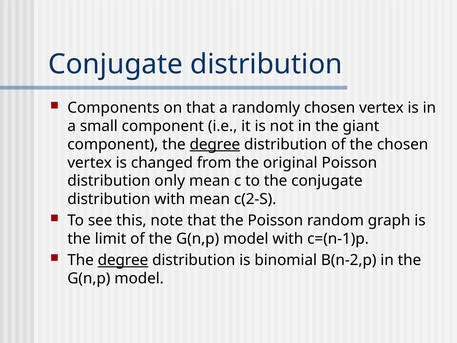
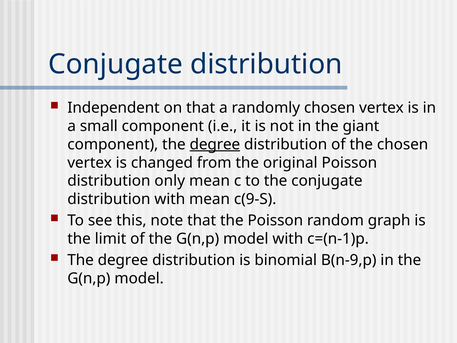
Components: Components -> Independent
c(2-S: c(2-S -> c(9-S
degree at (123, 260) underline: present -> none
B(n-2,p: B(n-2,p -> B(n-9,p
